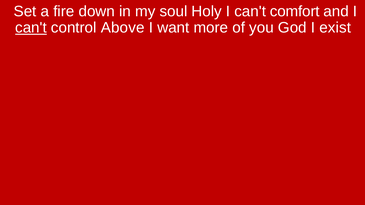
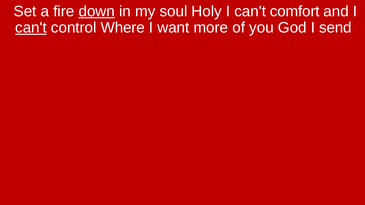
down underline: none -> present
Above: Above -> Where
exist: exist -> send
